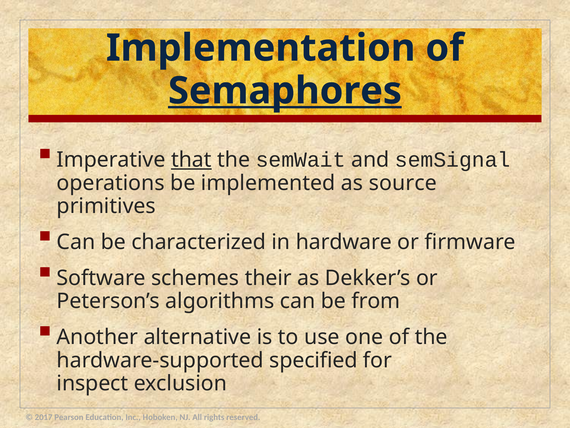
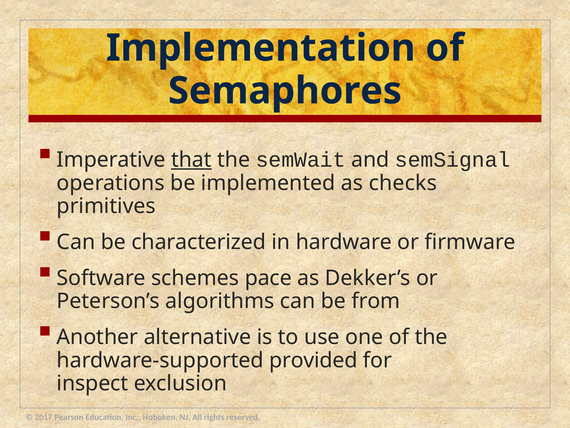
Semaphores underline: present -> none
source: source -> checks
their: their -> pace
specified: specified -> provided
